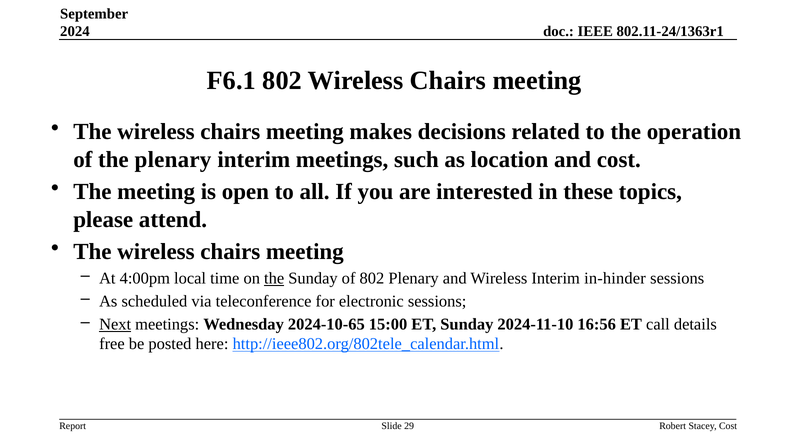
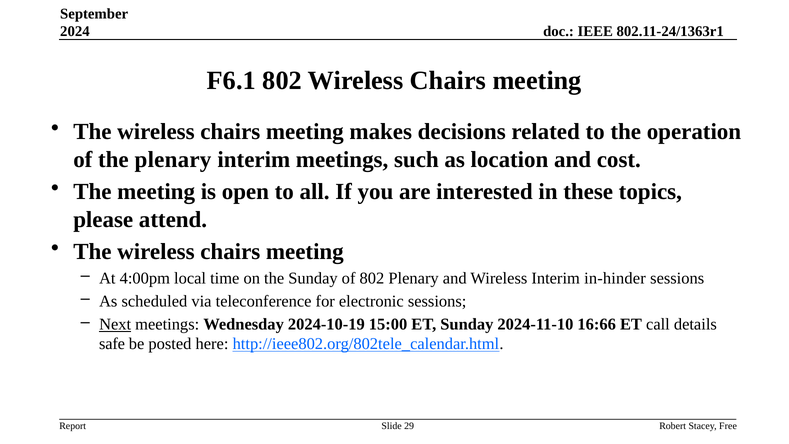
the at (274, 278) underline: present -> none
2024-10-65: 2024-10-65 -> 2024-10-19
16:56: 16:56 -> 16:66
free: free -> safe
Stacey Cost: Cost -> Free
